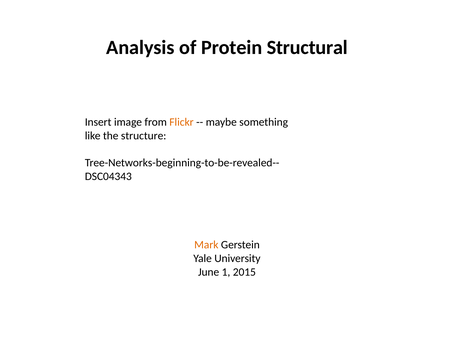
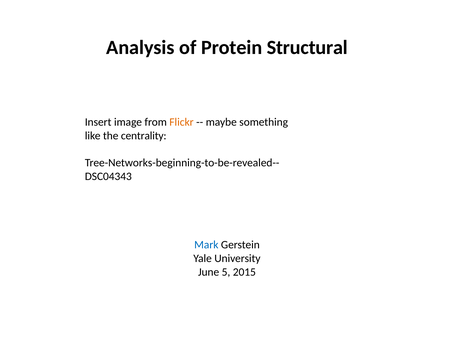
structure: structure -> centrality
Mark colour: orange -> blue
1: 1 -> 5
